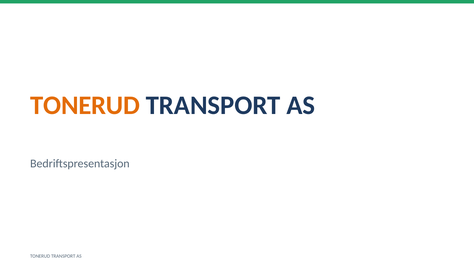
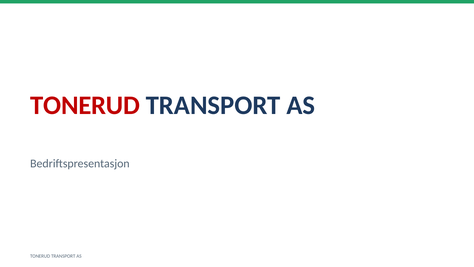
TONERUD at (85, 105) colour: orange -> red
